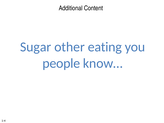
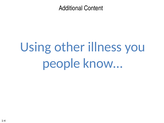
Sugar: Sugar -> Using
eating: eating -> illness
